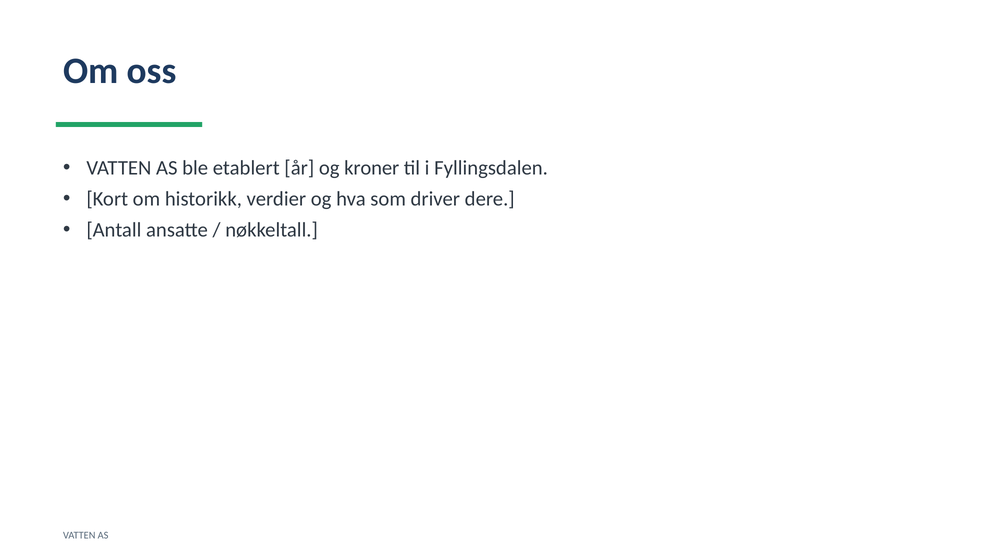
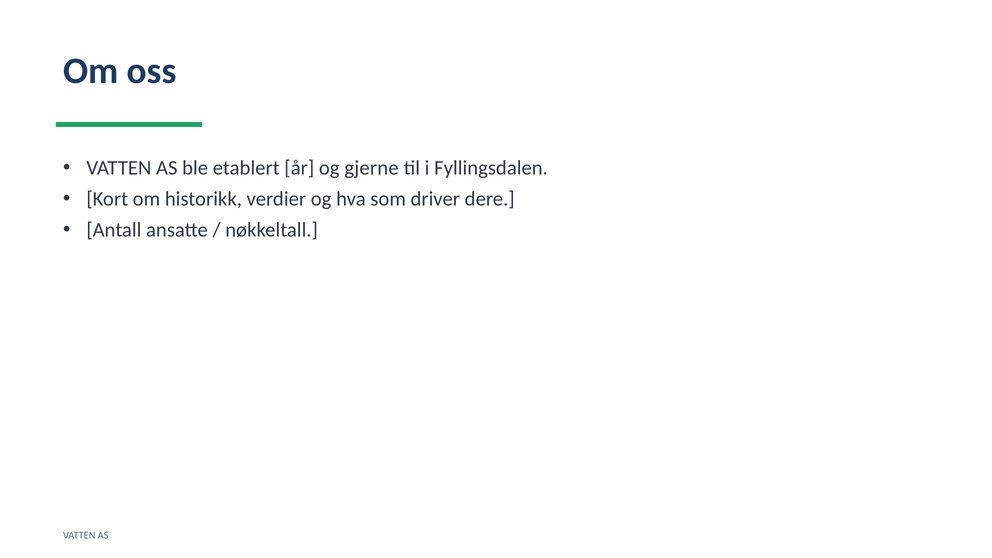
kroner: kroner -> gjerne
